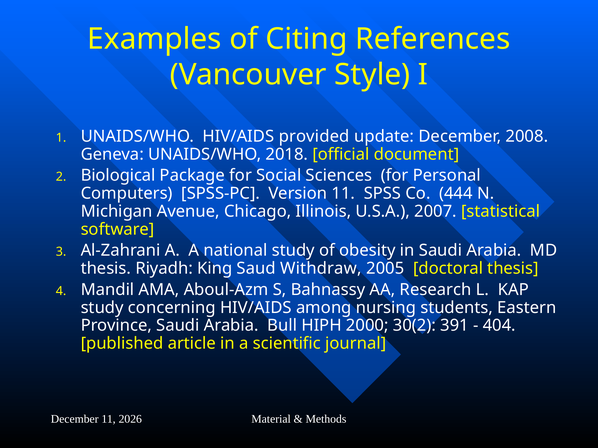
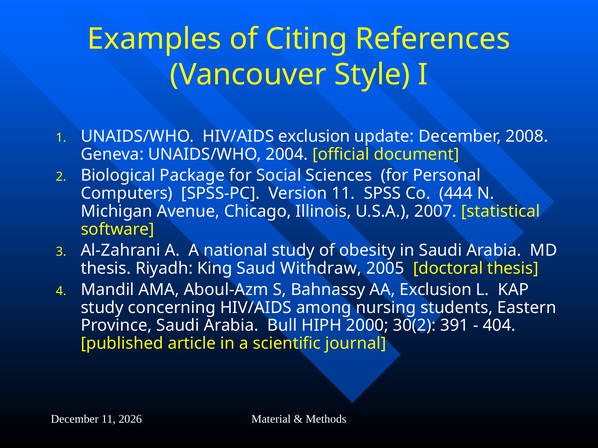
HIV/AIDS provided: provided -> exclusion
2018: 2018 -> 2004
AA Research: Research -> Exclusion
